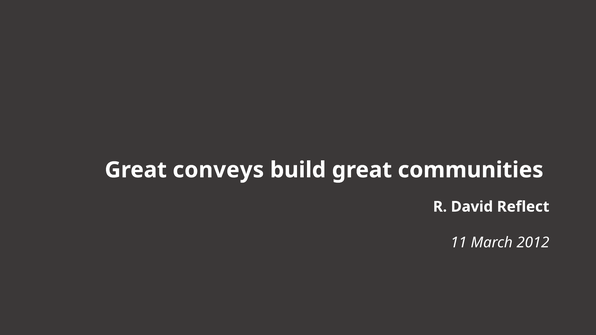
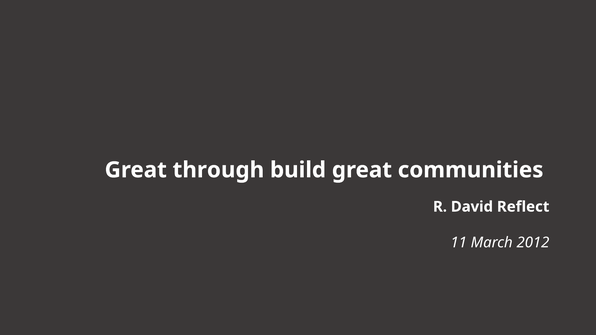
conveys: conveys -> through
